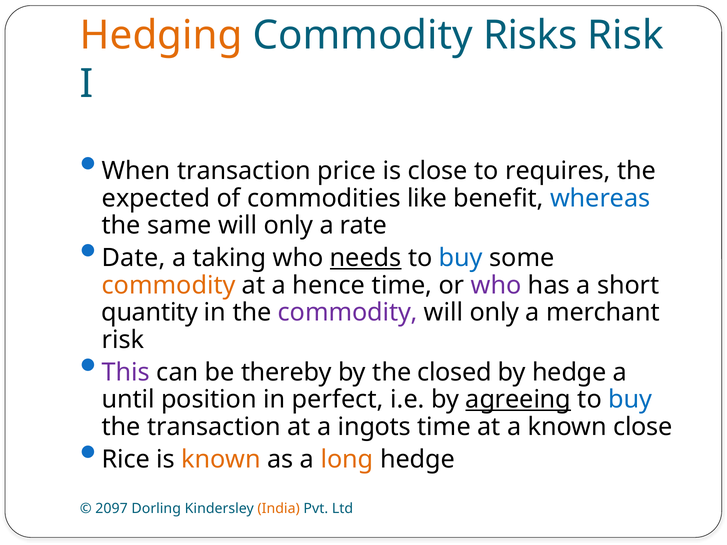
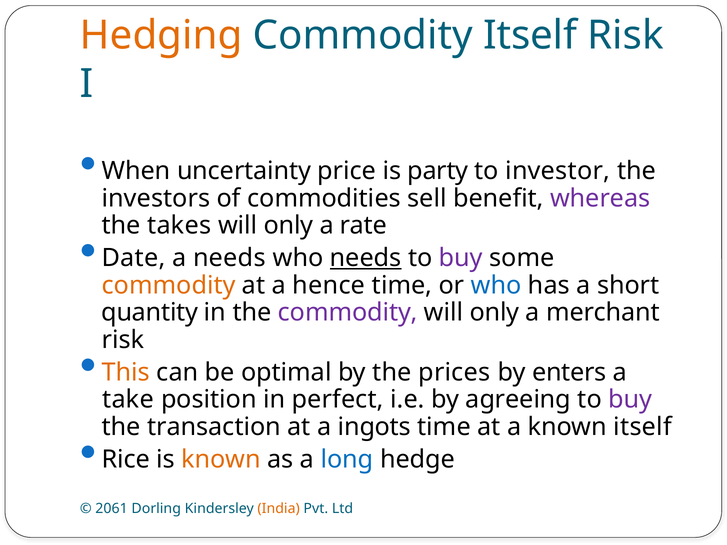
Commodity Risks: Risks -> Itself
When transaction: transaction -> uncertainty
is close: close -> party
requires: requires -> investor
expected: expected -> investors
like: like -> sell
whereas colour: blue -> purple
same: same -> takes
a taking: taking -> needs
buy at (461, 258) colour: blue -> purple
who at (496, 285) colour: purple -> blue
This colour: purple -> orange
thereby: thereby -> optimal
closed: closed -> prices
by hedge: hedge -> enters
until: until -> take
agreeing underline: present -> none
buy at (630, 400) colour: blue -> purple
known close: close -> itself
long colour: orange -> blue
2097: 2097 -> 2061
